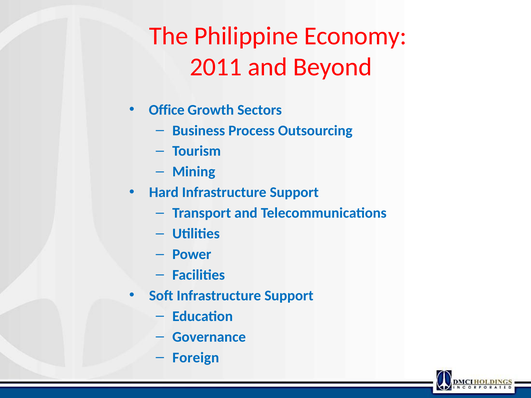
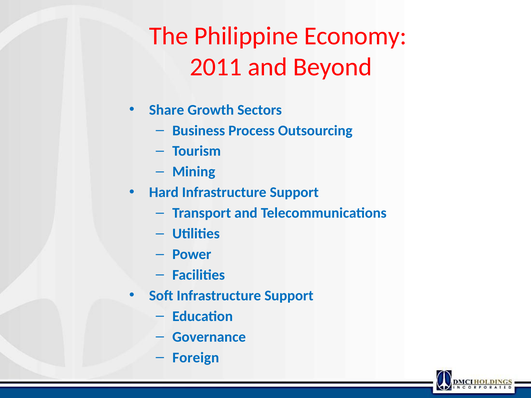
Office: Office -> Share
